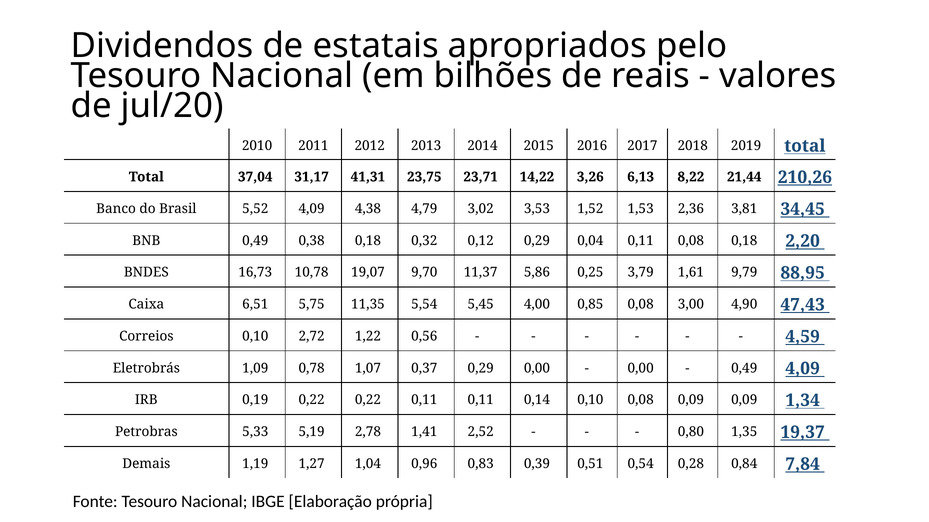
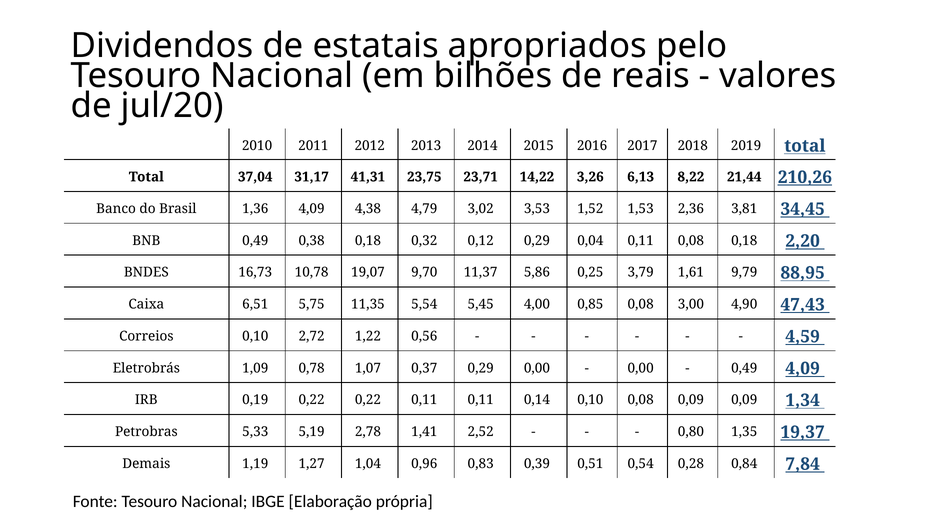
5,52: 5,52 -> 1,36
